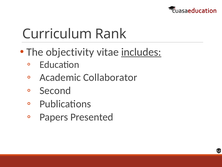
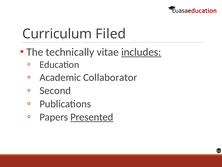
Rank: Rank -> Filed
objectivity: objectivity -> technically
Presented underline: none -> present
